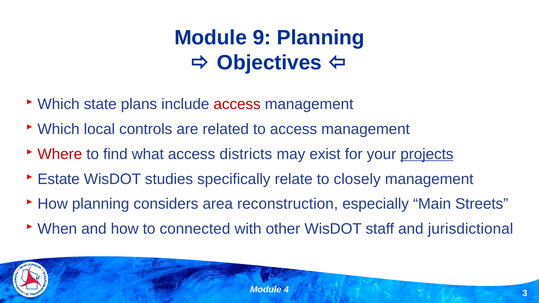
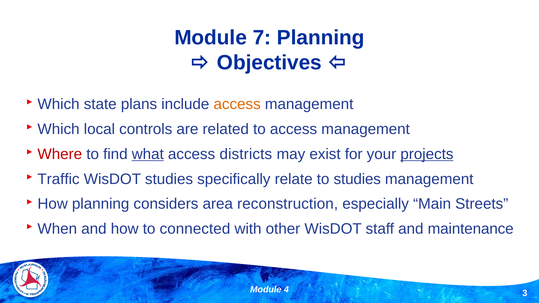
9: 9 -> 7
access at (237, 104) colour: red -> orange
what underline: none -> present
Estate: Estate -> Traffic
to closely: closely -> studies
jurisdictional: jurisdictional -> maintenance
